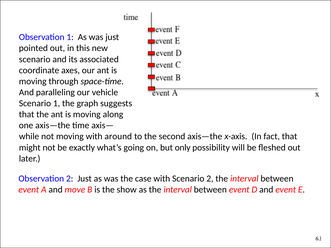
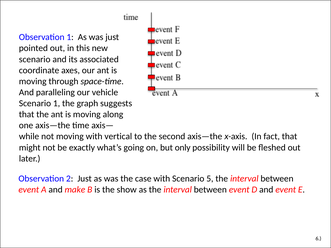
around: around -> vertical
Scenario 2: 2 -> 5
move: move -> make
